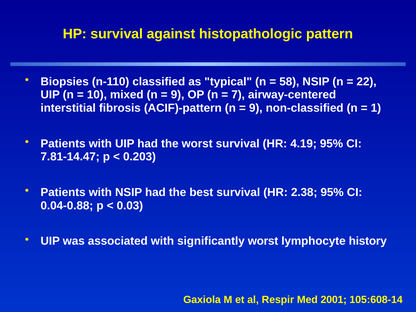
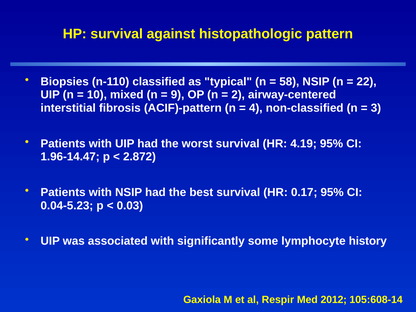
7: 7 -> 2
9 at (256, 108): 9 -> 4
1: 1 -> 3
7.81-14.47: 7.81-14.47 -> 1.96-14.47
0.203: 0.203 -> 2.872
2.38: 2.38 -> 0.17
0.04-0.88: 0.04-0.88 -> 0.04-5.23
significantly worst: worst -> some
2001: 2001 -> 2012
